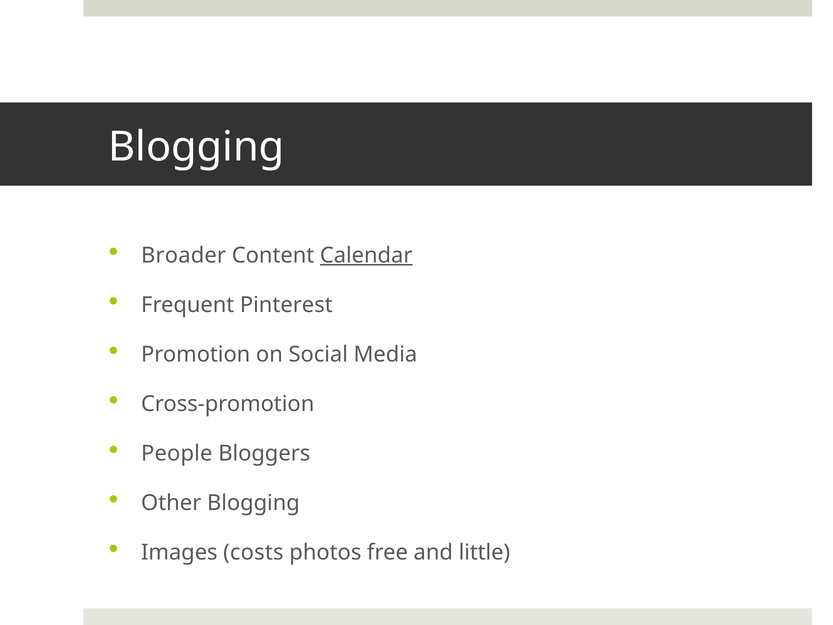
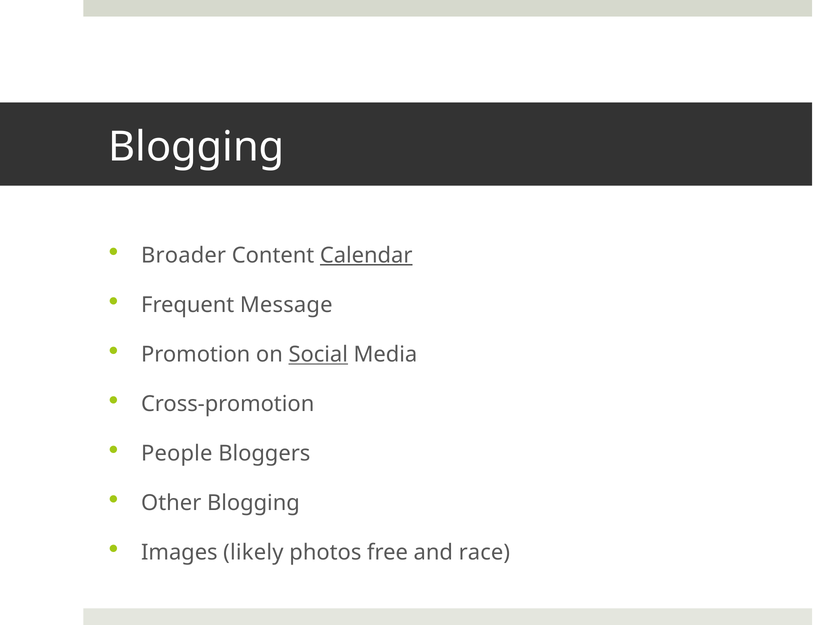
Pinterest: Pinterest -> Message
Social underline: none -> present
costs: costs -> likely
little: little -> race
